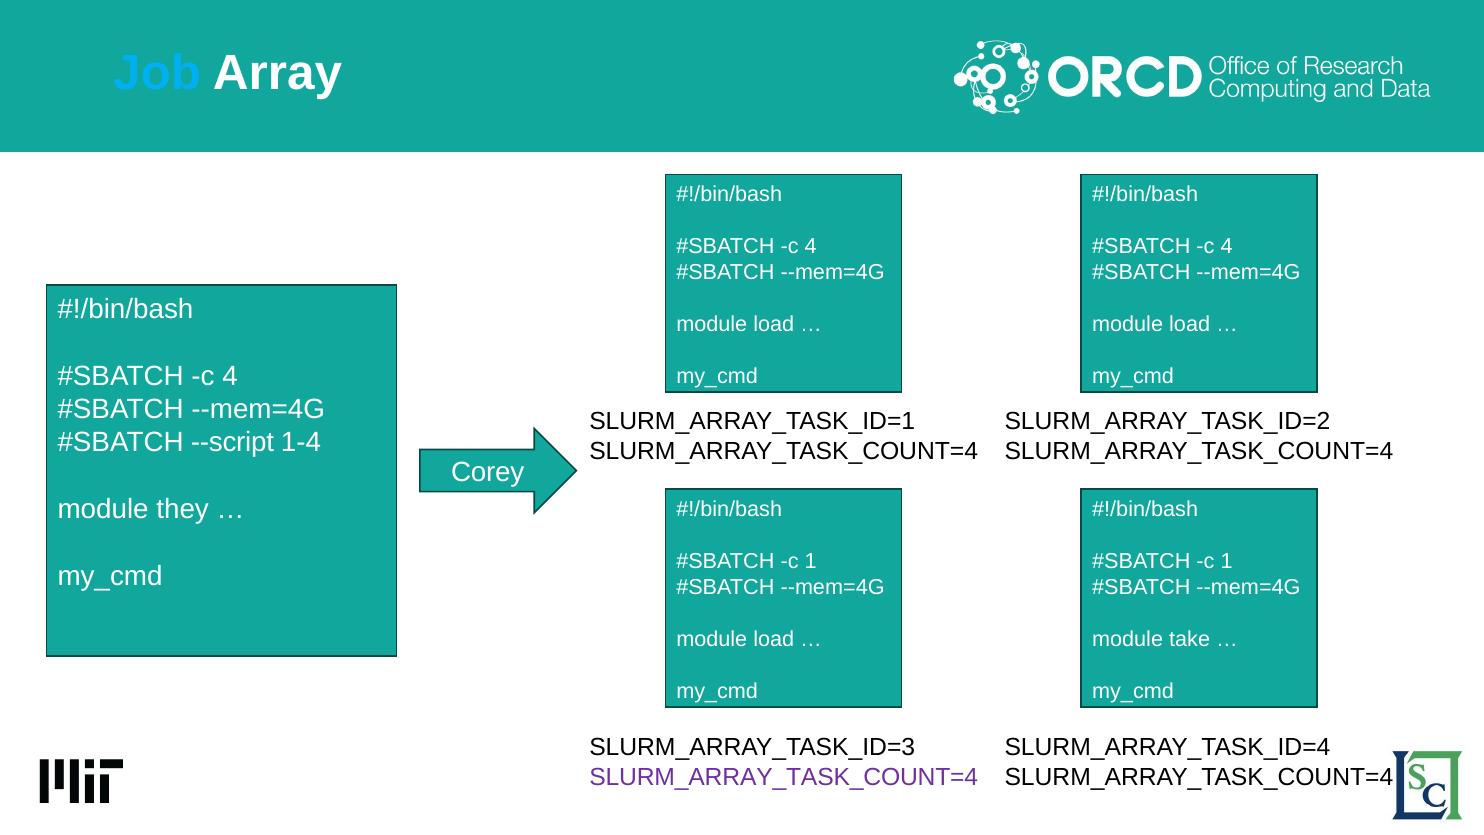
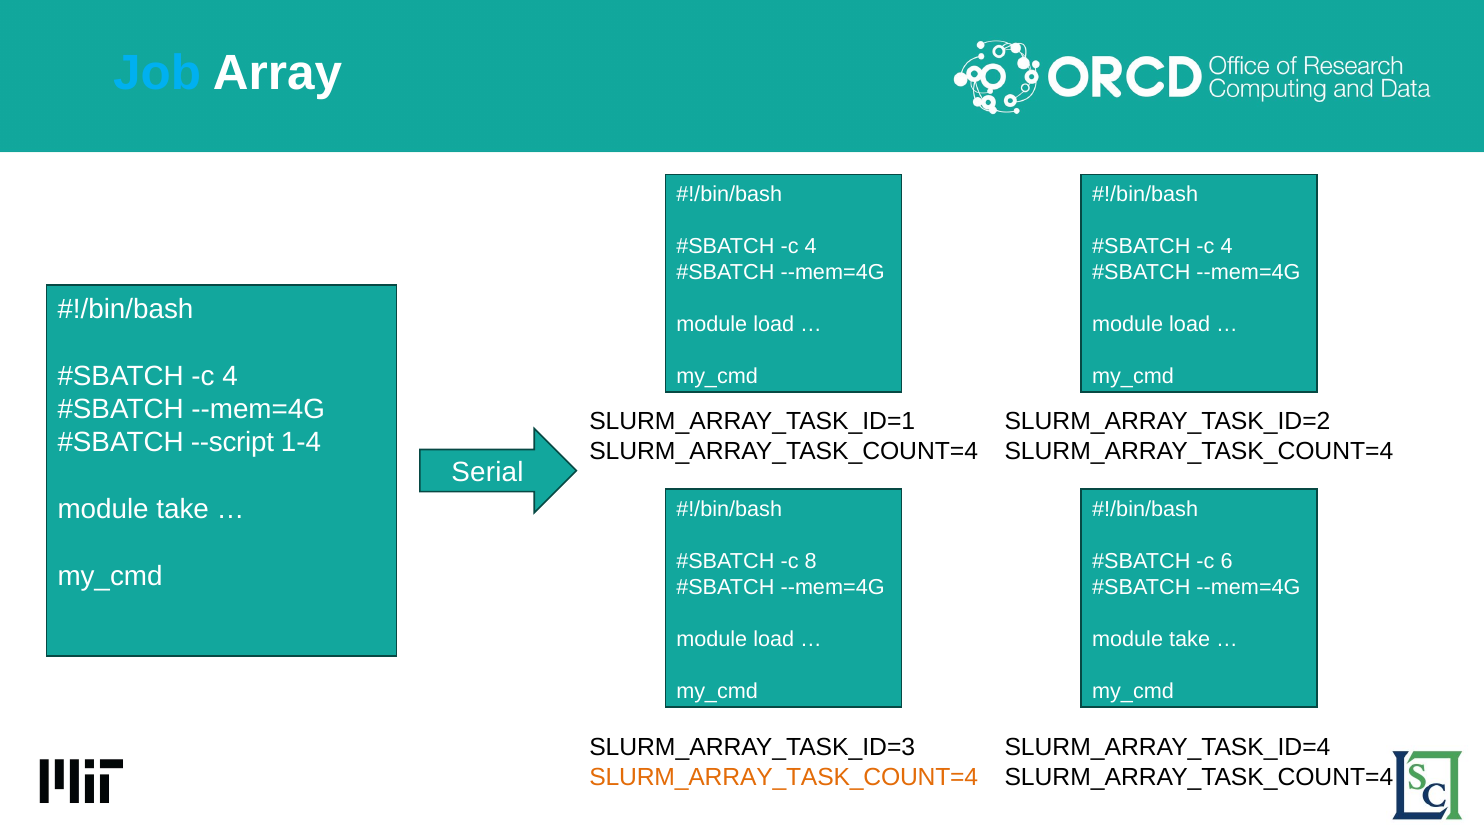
Corey: Corey -> Serial
they at (183, 509): they -> take
1 at (811, 561): 1 -> 8
1 at (1227, 561): 1 -> 6
SLURM_ARRAY_TASK_COUNT=4 at (784, 777) colour: purple -> orange
